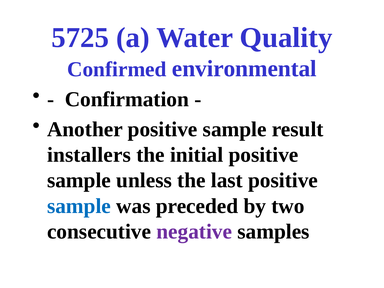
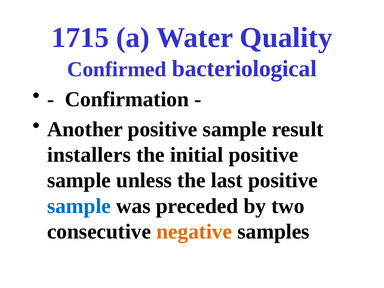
5725: 5725 -> 1715
environmental: environmental -> bacteriological
negative colour: purple -> orange
